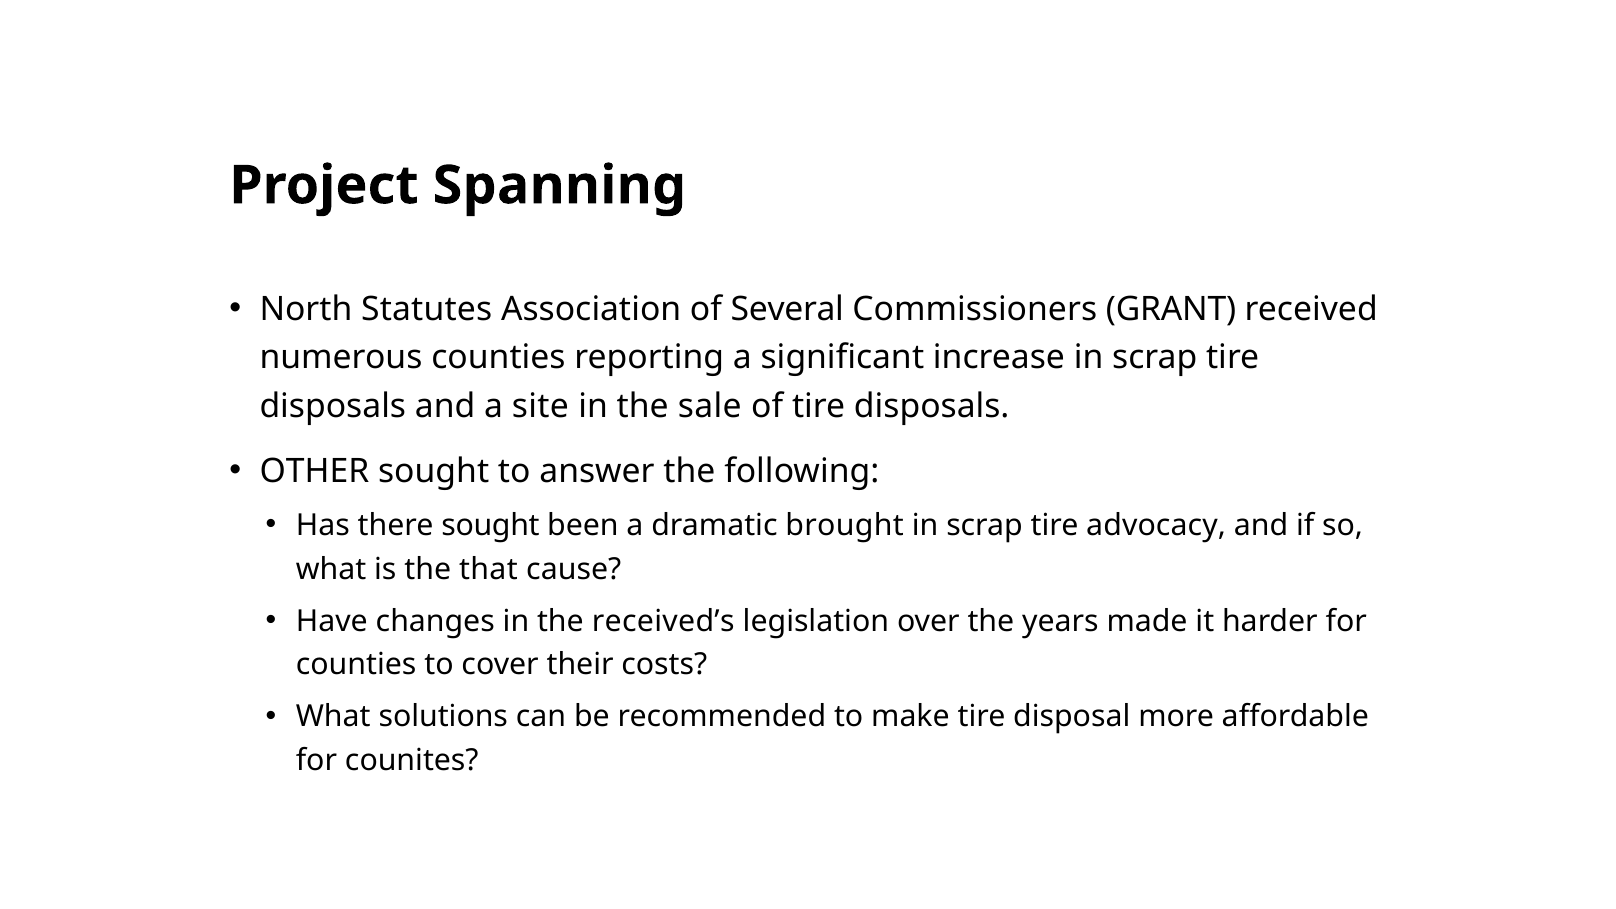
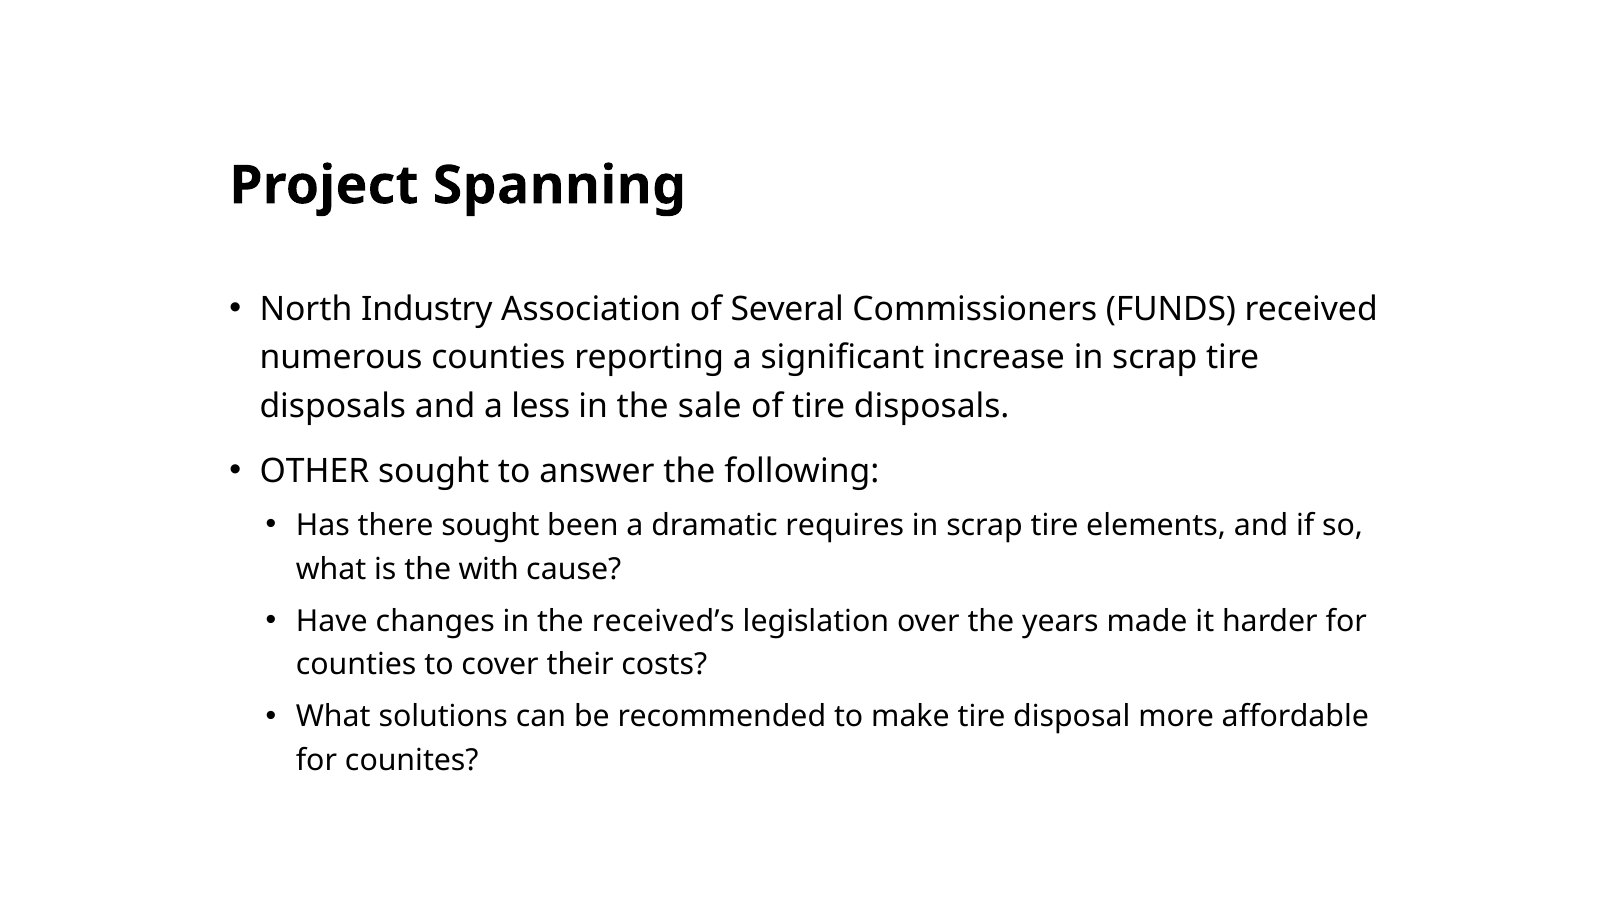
Statutes: Statutes -> Industry
GRANT: GRANT -> FUNDS
site: site -> less
brought: brought -> requires
advocacy: advocacy -> elements
that: that -> with
